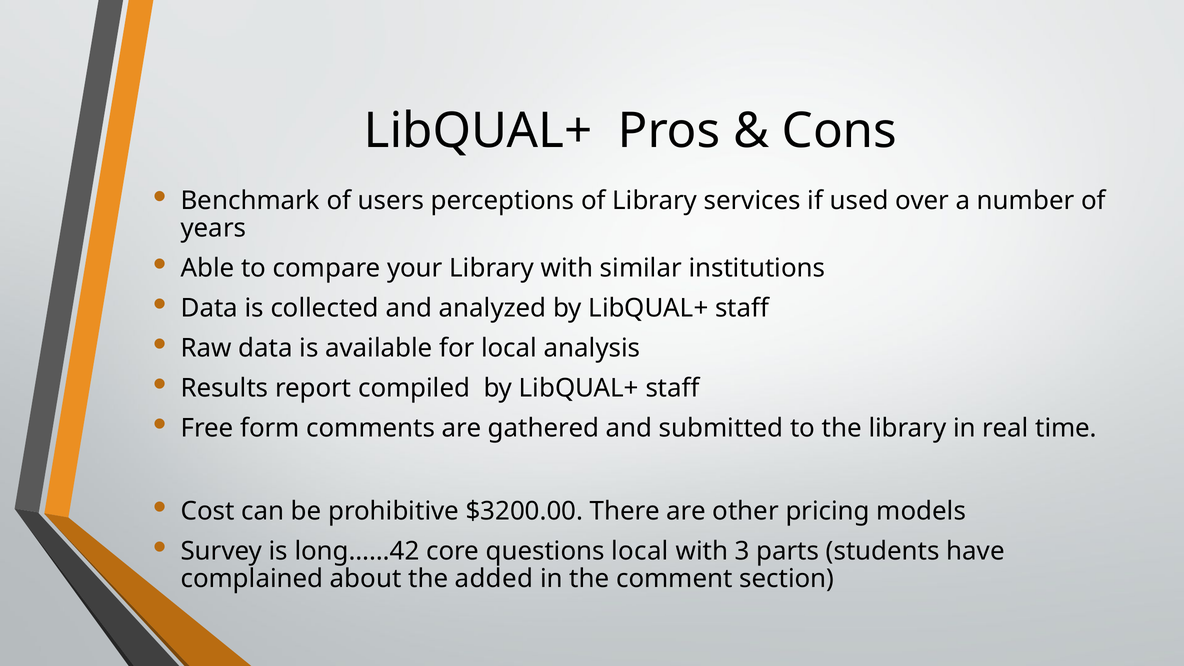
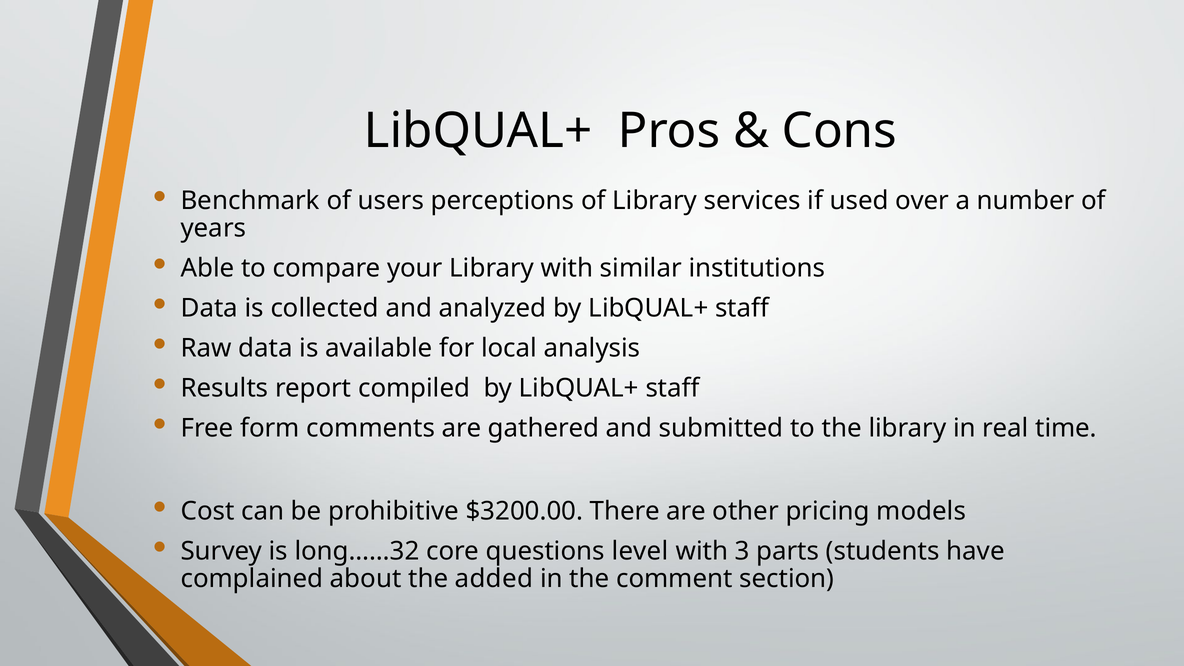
long……42: long……42 -> long……32
questions local: local -> level
